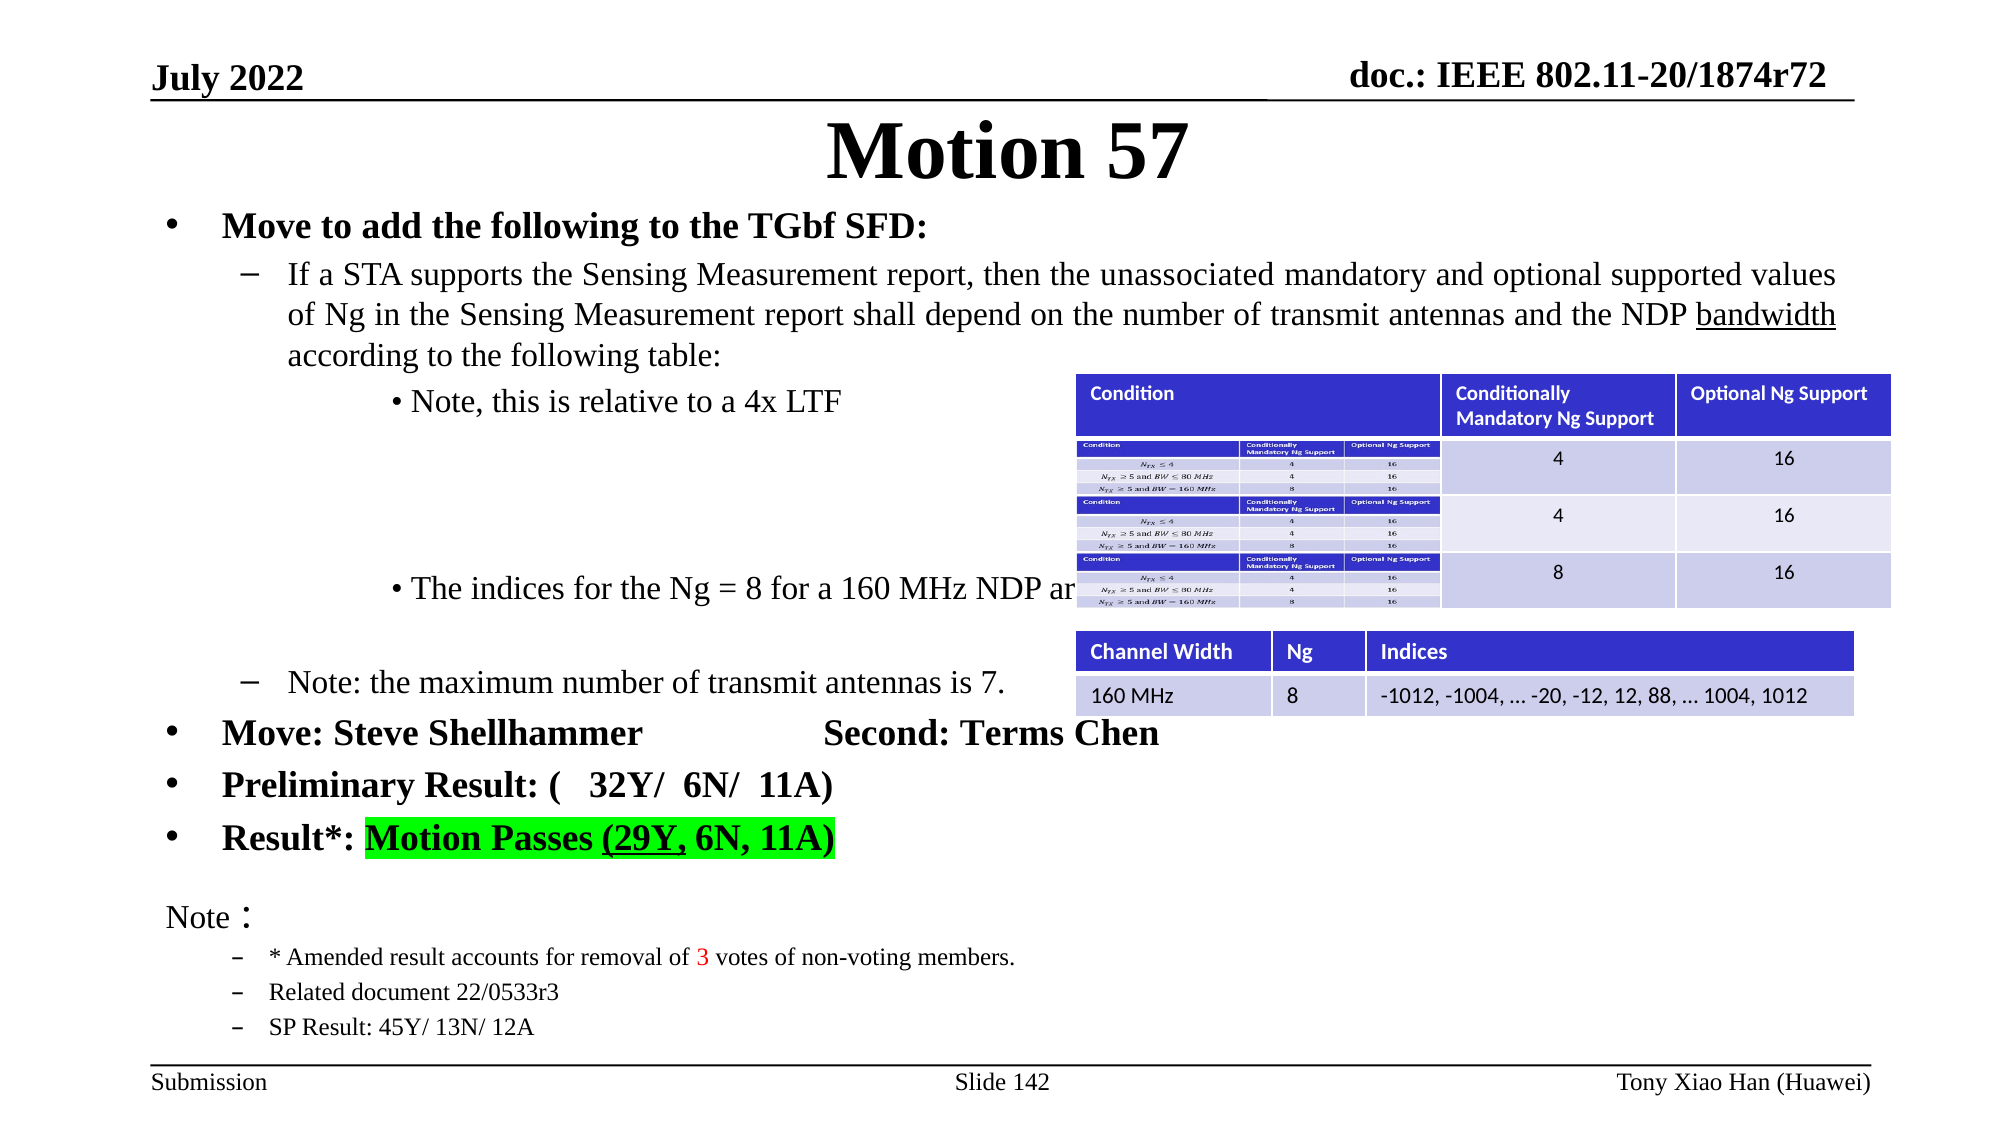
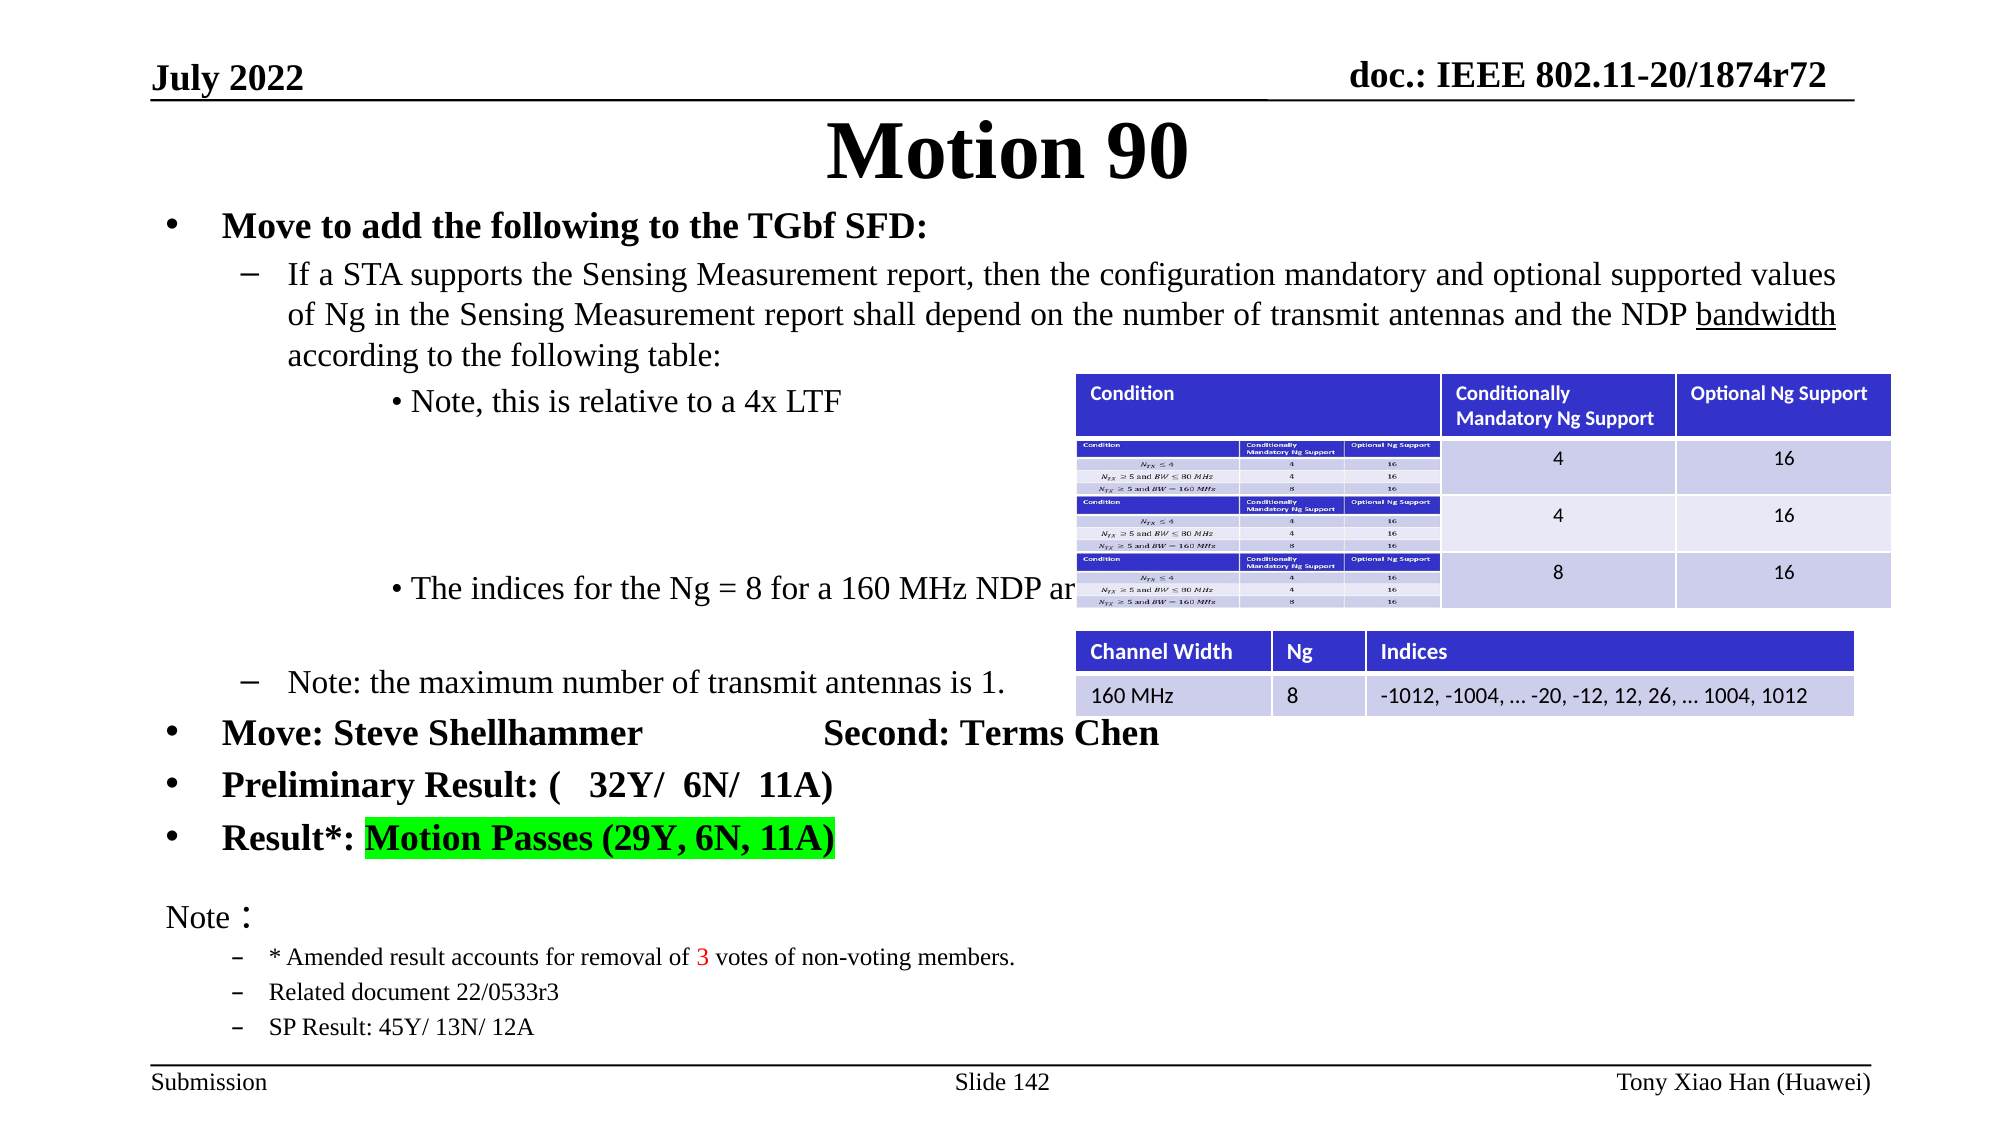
57: 57 -> 90
unassociated: unassociated -> configuration
7: 7 -> 1
88: 88 -> 26
29Y underline: present -> none
